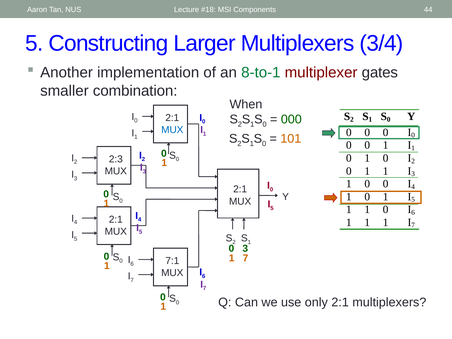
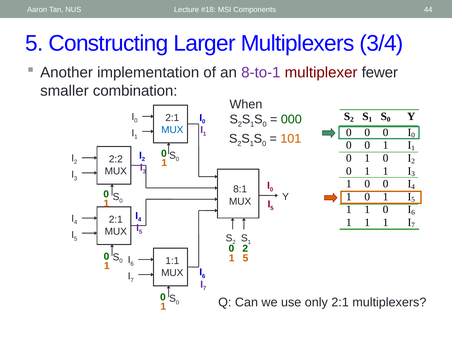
8-to-1 colour: green -> purple
gates: gates -> fewer
2:3: 2:3 -> 2:2
2:1 at (240, 189): 2:1 -> 8:1
0 3: 3 -> 2
1 7: 7 -> 5
7:1: 7:1 -> 1:1
